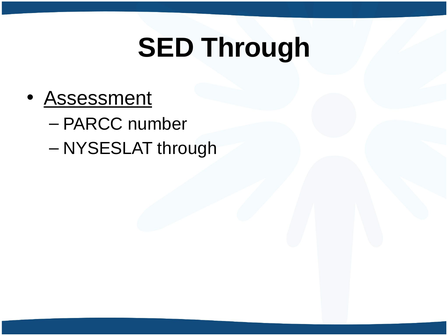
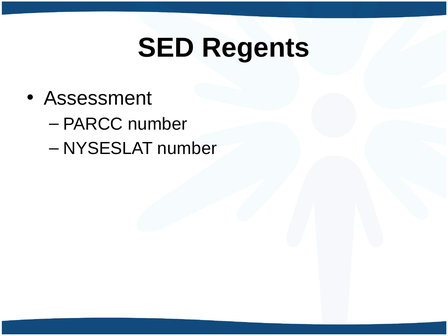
SED Through: Through -> Regents
Assessment underline: present -> none
NYSESLAT through: through -> number
